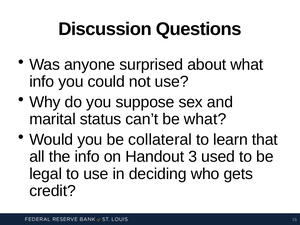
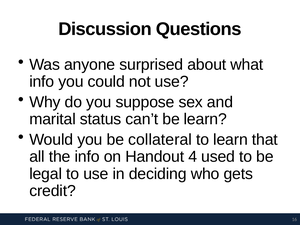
be what: what -> learn
3: 3 -> 4
